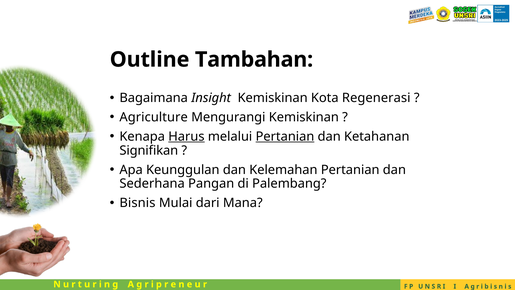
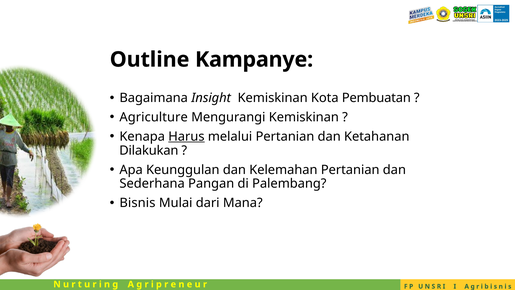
Tambahan: Tambahan -> Kampanye
Regenerasi: Regenerasi -> Pembuatan
Pertanian at (285, 136) underline: present -> none
Signifikan: Signifikan -> Dilakukan
